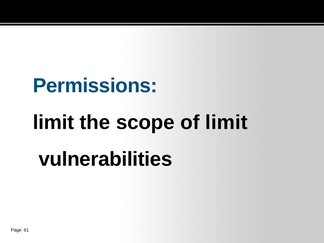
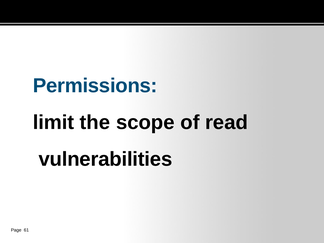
of limit: limit -> read
